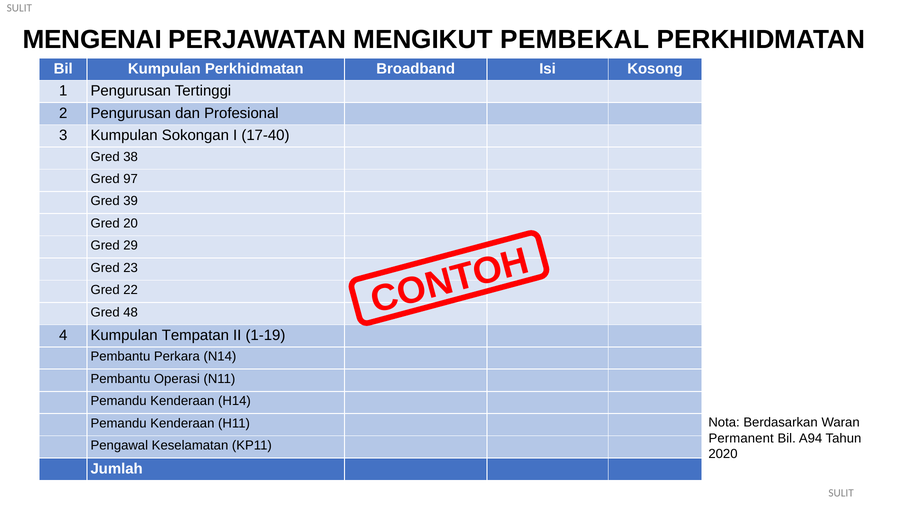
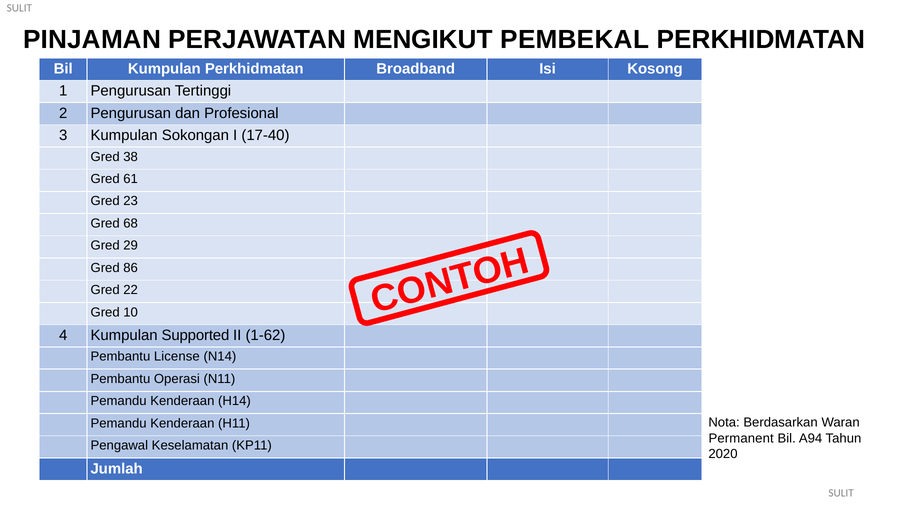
MENGENAI: MENGENAI -> PINJAMAN
97: 97 -> 61
39: 39 -> 23
20: 20 -> 68
23: 23 -> 86
48: 48 -> 10
Tempatan: Tempatan -> Supported
1-19: 1-19 -> 1-62
Perkara: Perkara -> License
